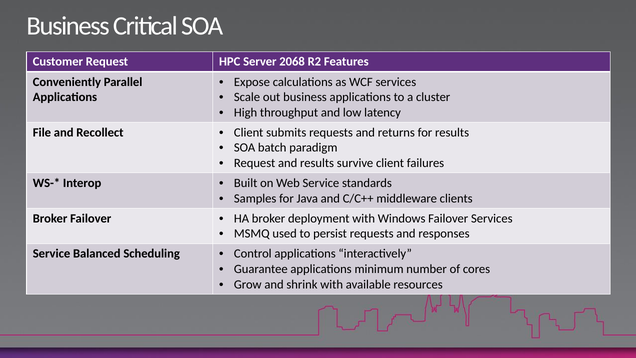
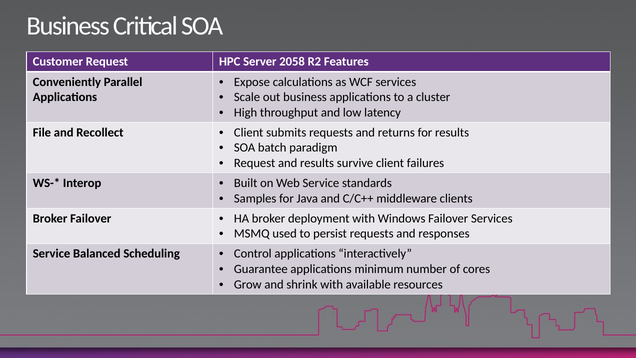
2068: 2068 -> 2058
